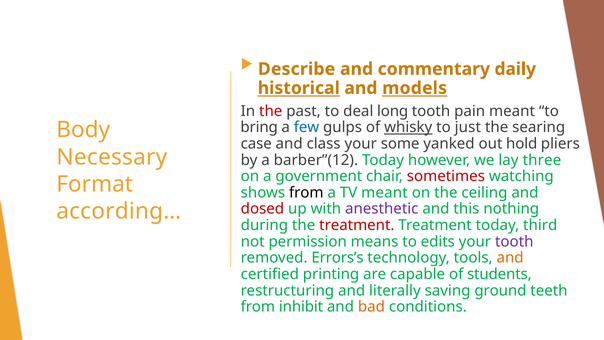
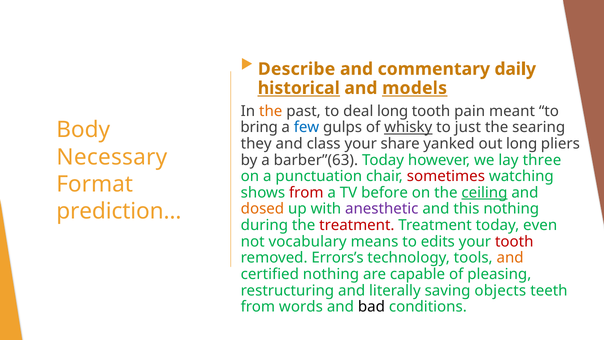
the at (271, 111) colour: red -> orange
case: case -> they
some: some -> share
out hold: hold -> long
barber”(12: barber”(12 -> barber”(63
government: government -> punctuation
from at (306, 193) colour: black -> red
TV meant: meant -> before
ceiling underline: none -> present
dosed colour: red -> orange
according…: according… -> prediction…
third: third -> even
permission: permission -> vocabulary
tooth at (514, 241) colour: purple -> red
certified printing: printing -> nothing
students: students -> pleasing
ground: ground -> objects
inhibit: inhibit -> words
bad colour: orange -> black
